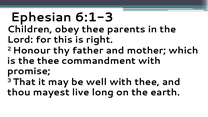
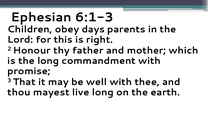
obey thee: thee -> days
the thee: thee -> long
